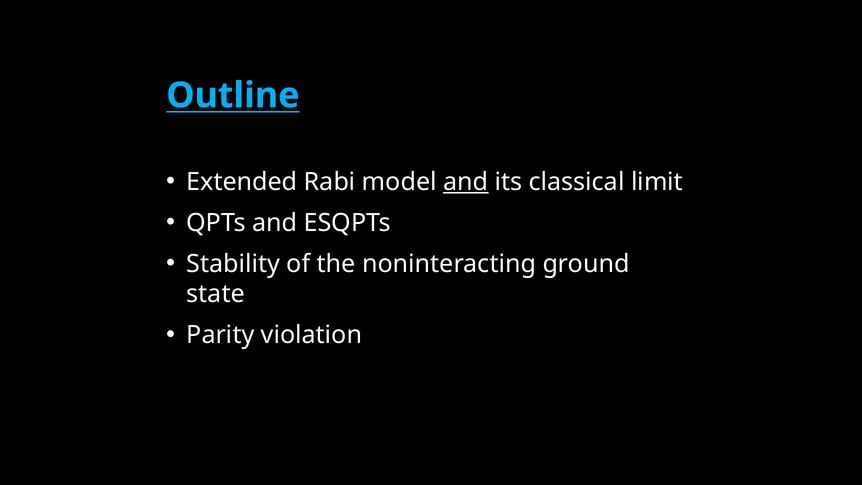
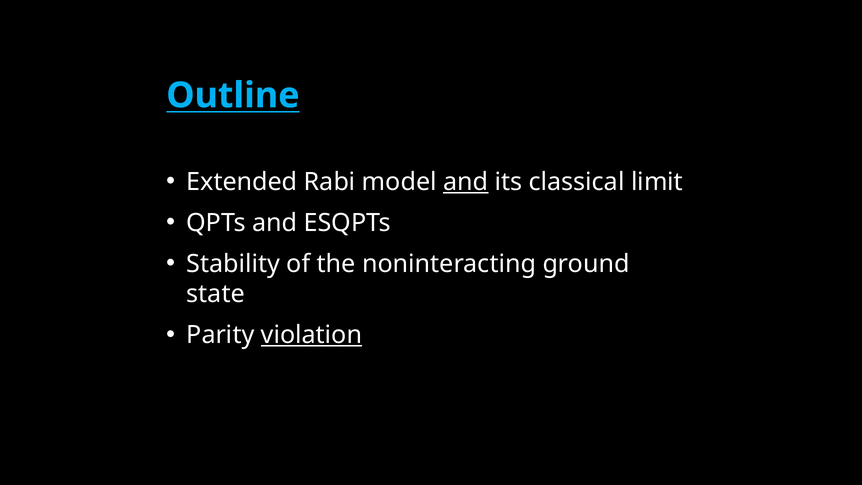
violation underline: none -> present
